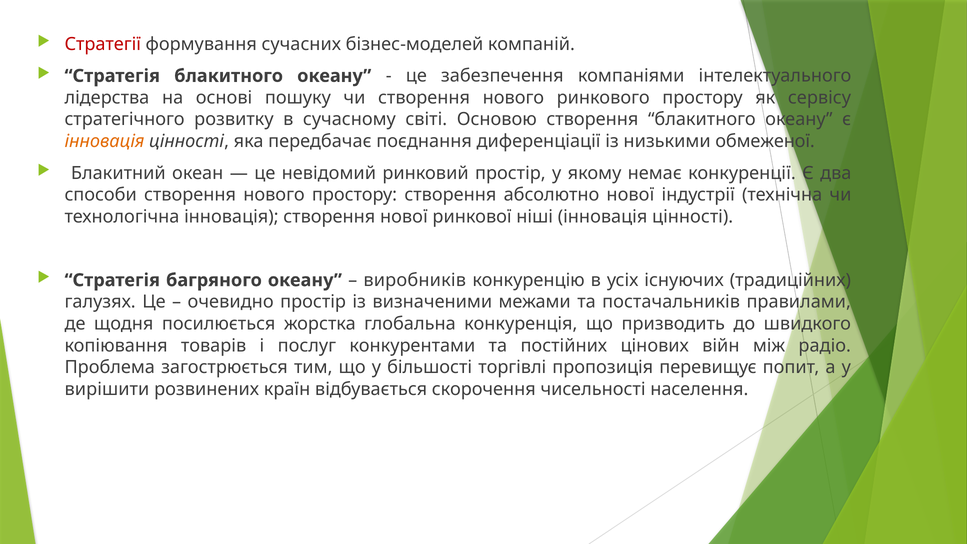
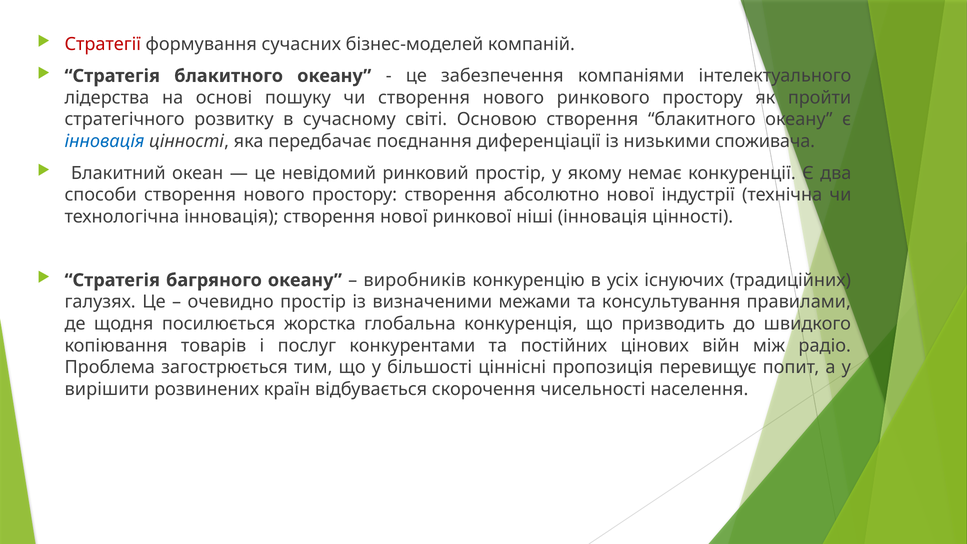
сервісу: сервісу -> пройти
інновація at (104, 141) colour: orange -> blue
обмеженої: обмеженої -> споживача
постачальників: постачальників -> консультування
торгівлі: торгівлі -> ціннісні
